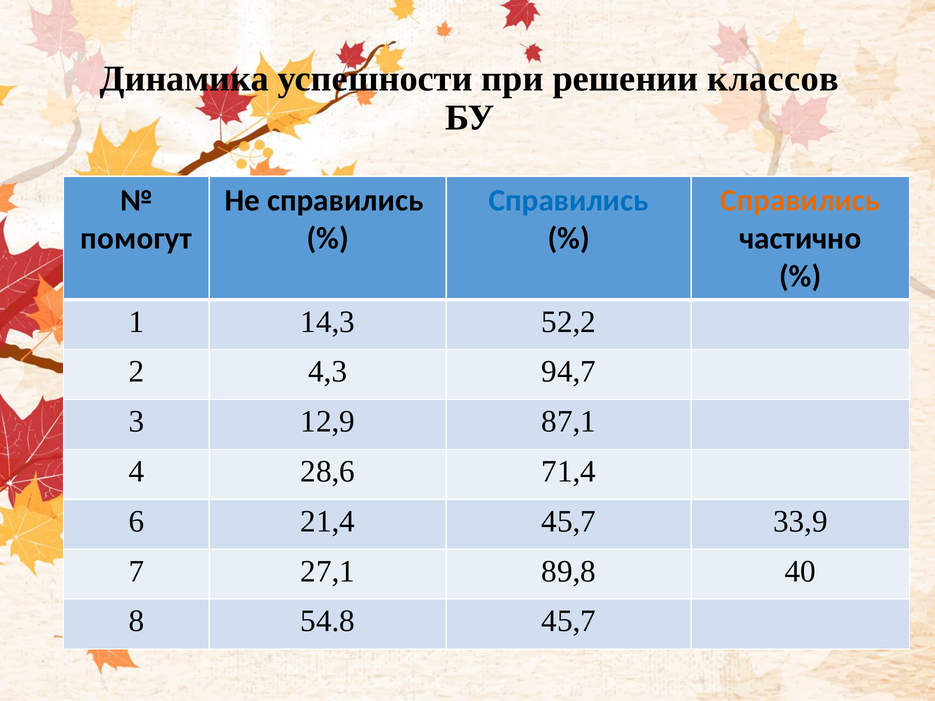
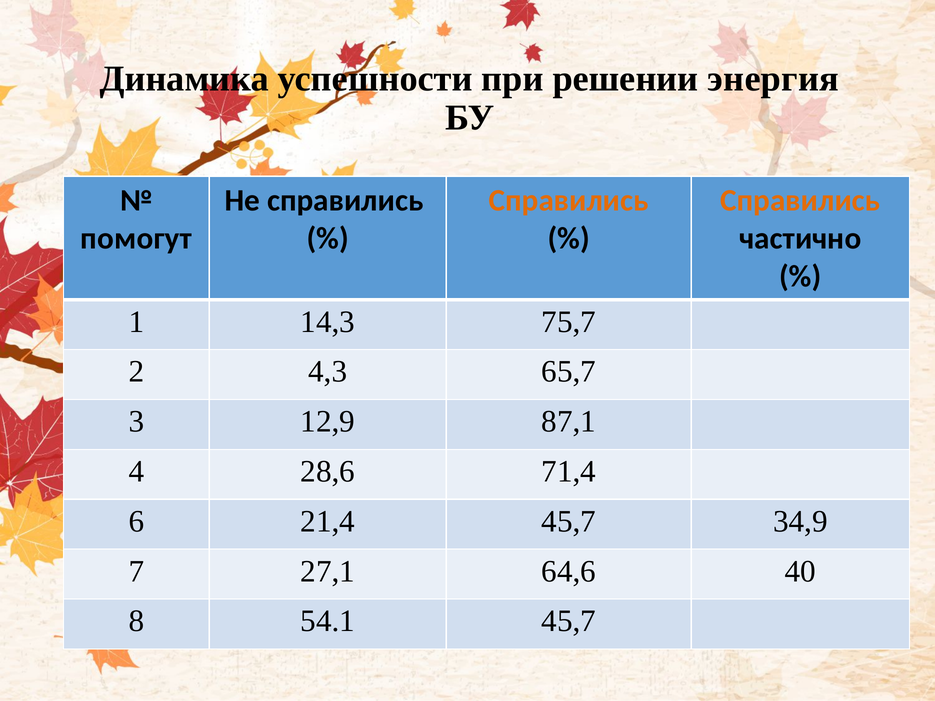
классов: классов -> энергия
Справились at (569, 200) colour: blue -> orange
52,2: 52,2 -> 75,7
94,7: 94,7 -> 65,7
33,9: 33,9 -> 34,9
89,8: 89,8 -> 64,6
54.8: 54.8 -> 54.1
